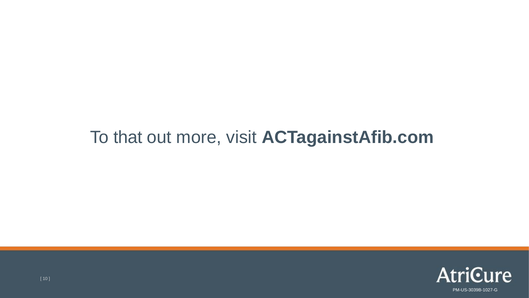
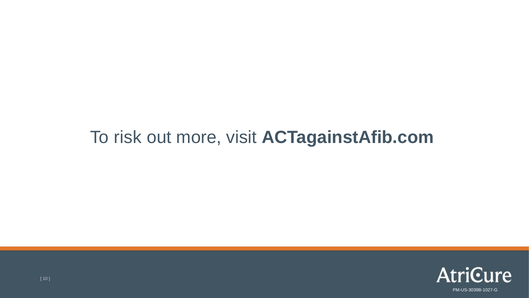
that: that -> risk
